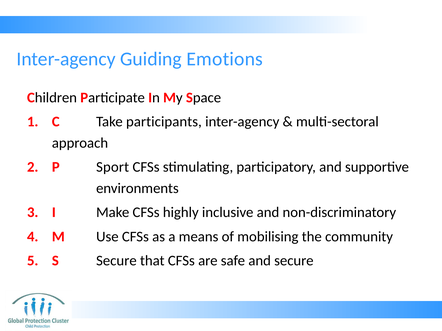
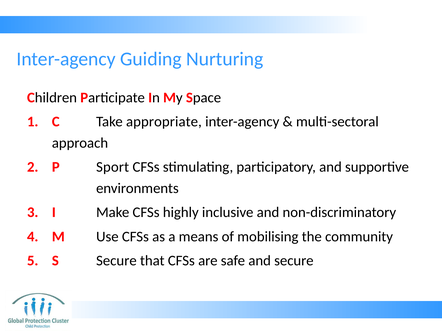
Emotions: Emotions -> Nurturing
participants: participants -> appropriate
